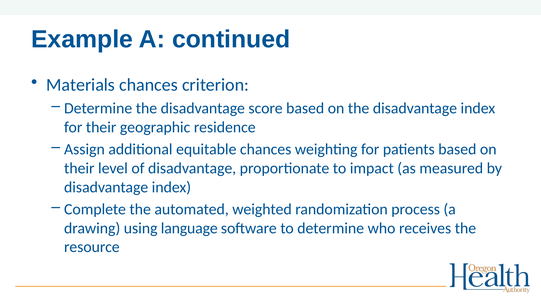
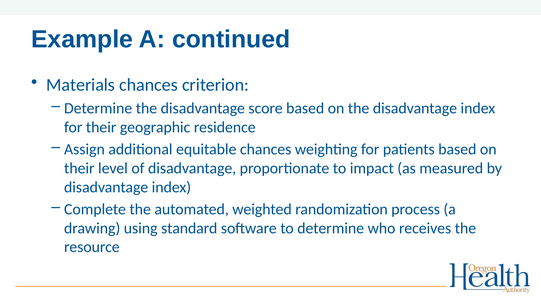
language: language -> standard
